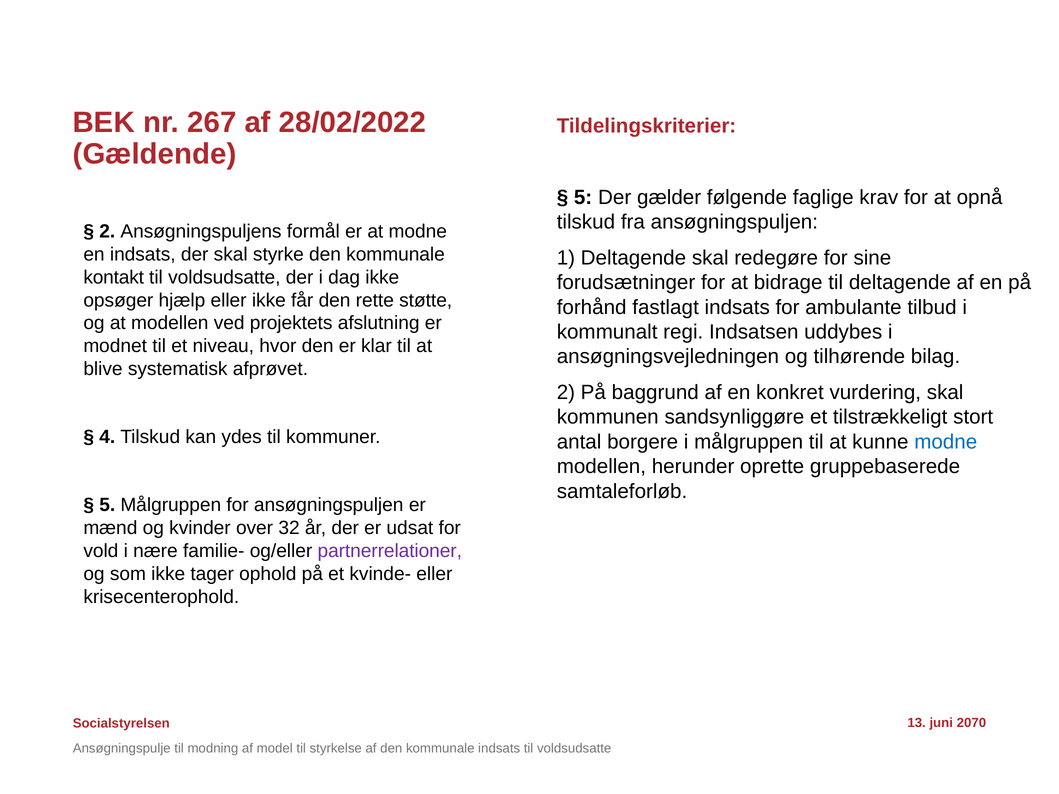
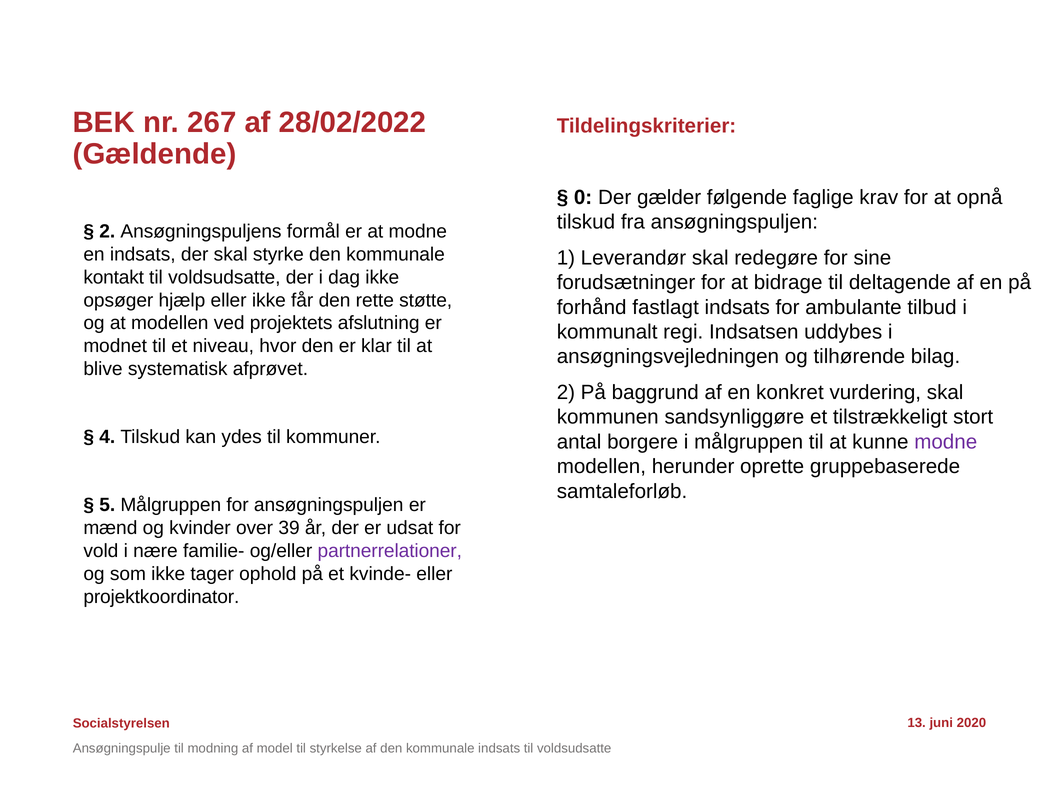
5 at (583, 197): 5 -> 0
1 Deltagende: Deltagende -> Leverandør
modne at (946, 442) colour: blue -> purple
32: 32 -> 39
krisecenterophold: krisecenterophold -> projektkoordinator
2070: 2070 -> 2020
